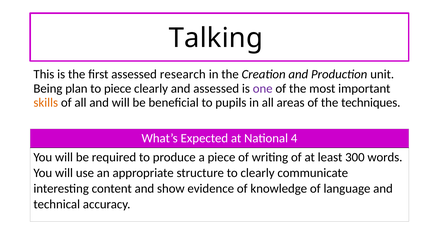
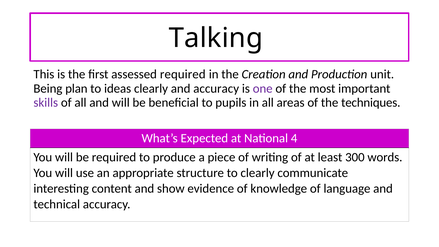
assessed research: research -> required
to piece: piece -> ideas
and assessed: assessed -> accuracy
skills colour: orange -> purple
